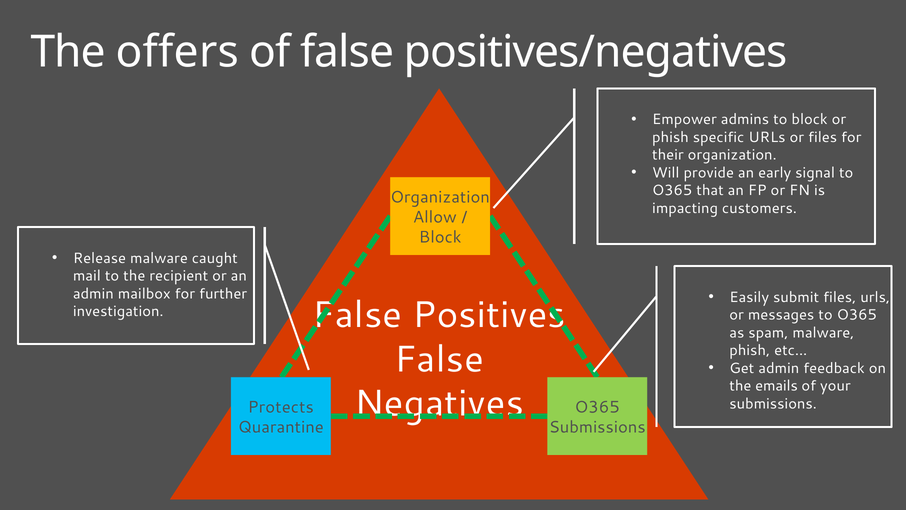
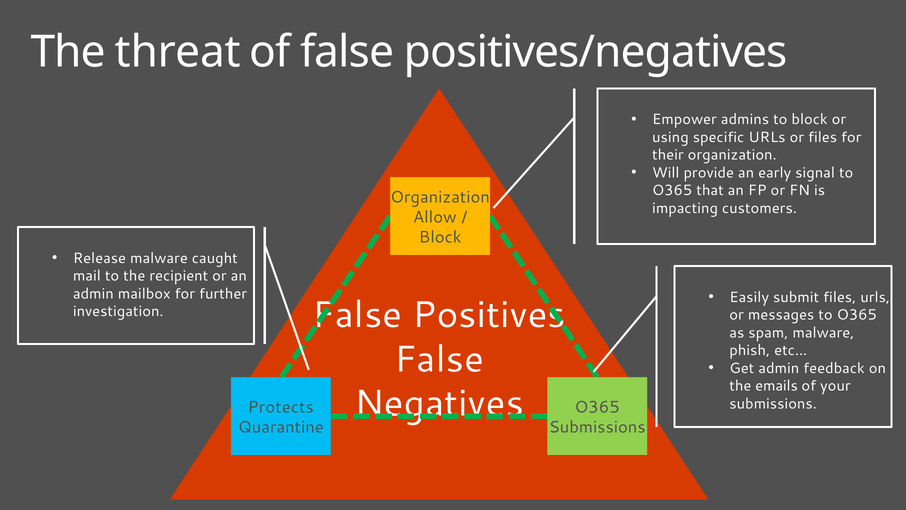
offers: offers -> threat
phish at (670, 137): phish -> using
